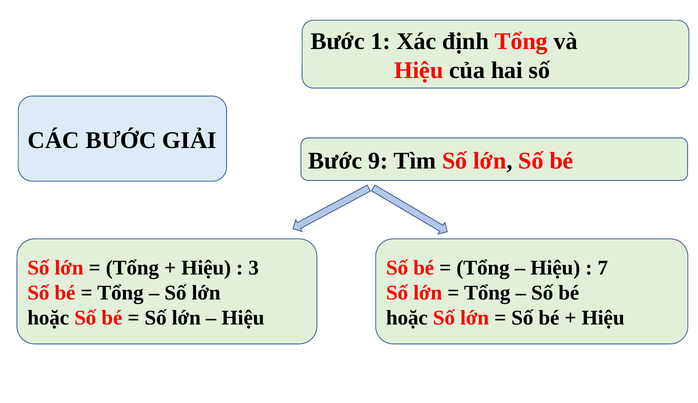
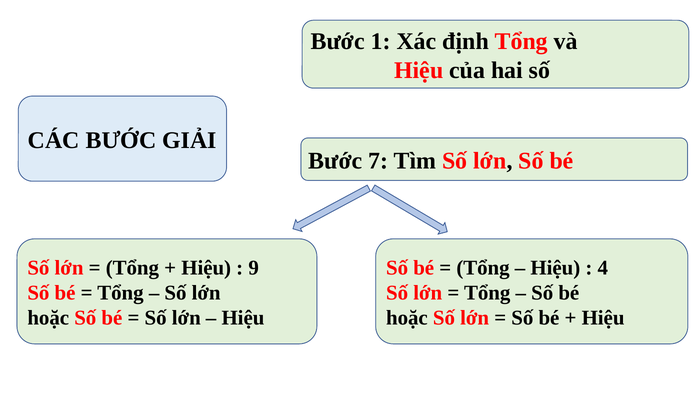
9: 9 -> 7
3: 3 -> 9
7: 7 -> 4
